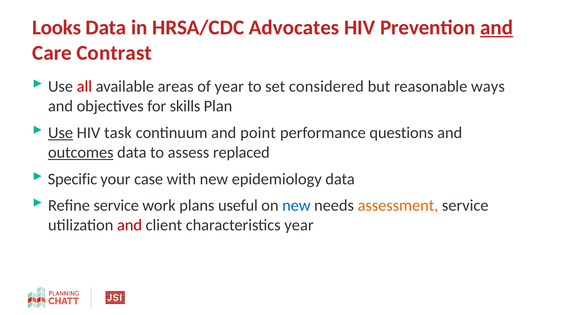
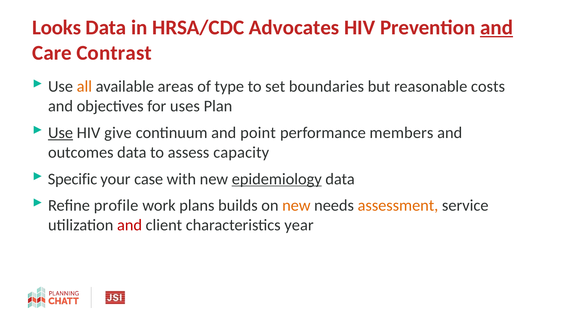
all colour: red -> orange
of year: year -> type
considered: considered -> boundaries
ways: ways -> costs
skills: skills -> uses
task: task -> give
questions: questions -> members
outcomes underline: present -> none
replaced: replaced -> capacity
epidemiology underline: none -> present
Refine service: service -> profile
useful: useful -> builds
new at (296, 206) colour: blue -> orange
